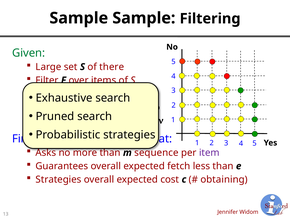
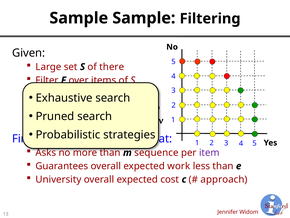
Given colour: green -> black
fetch: fetch -> work
Strategies at (58, 179): Strategies -> University
obtaining: obtaining -> approach
